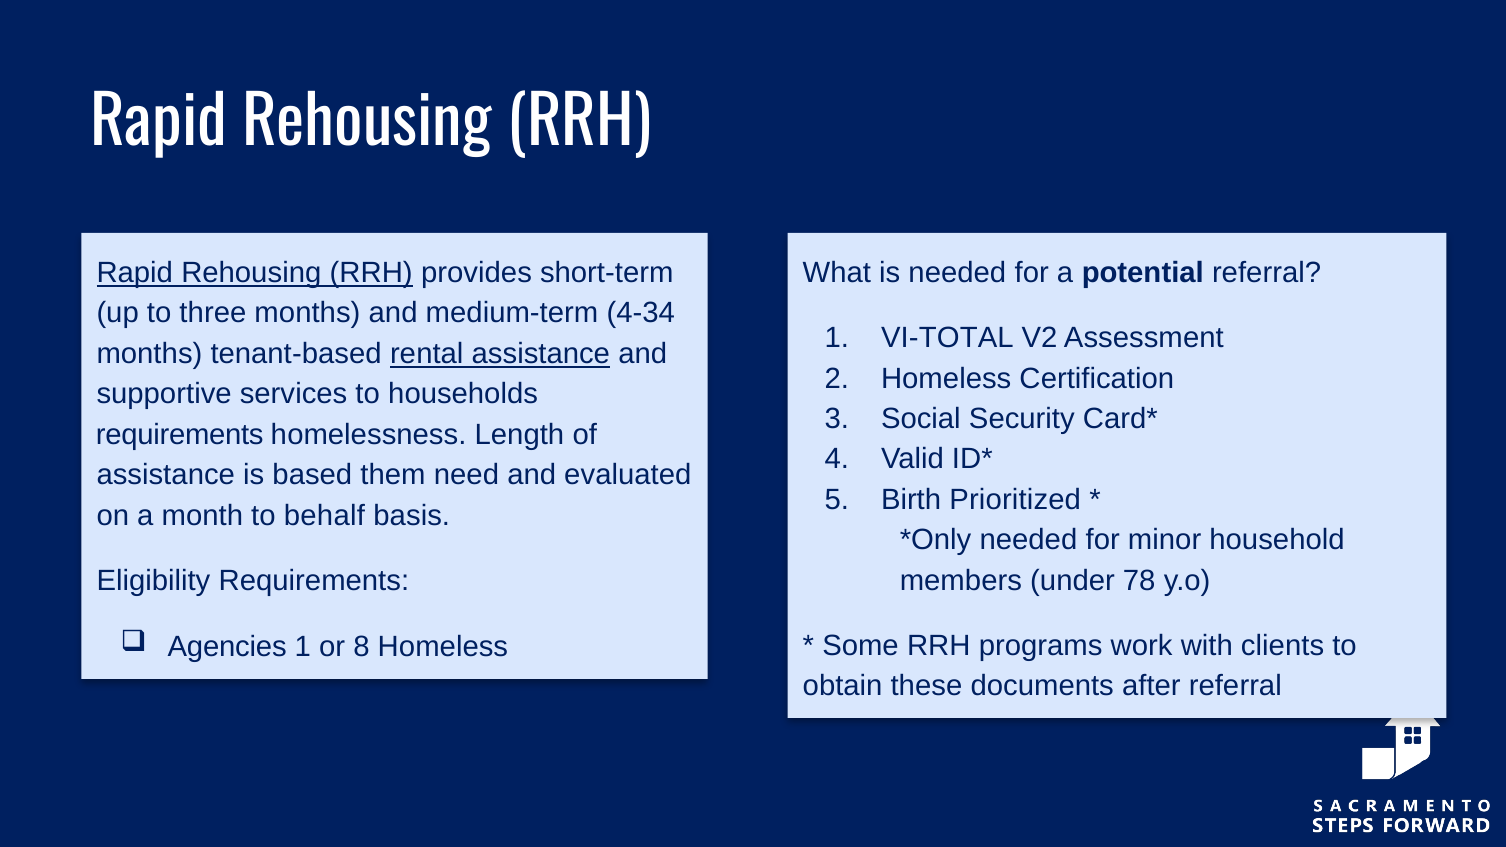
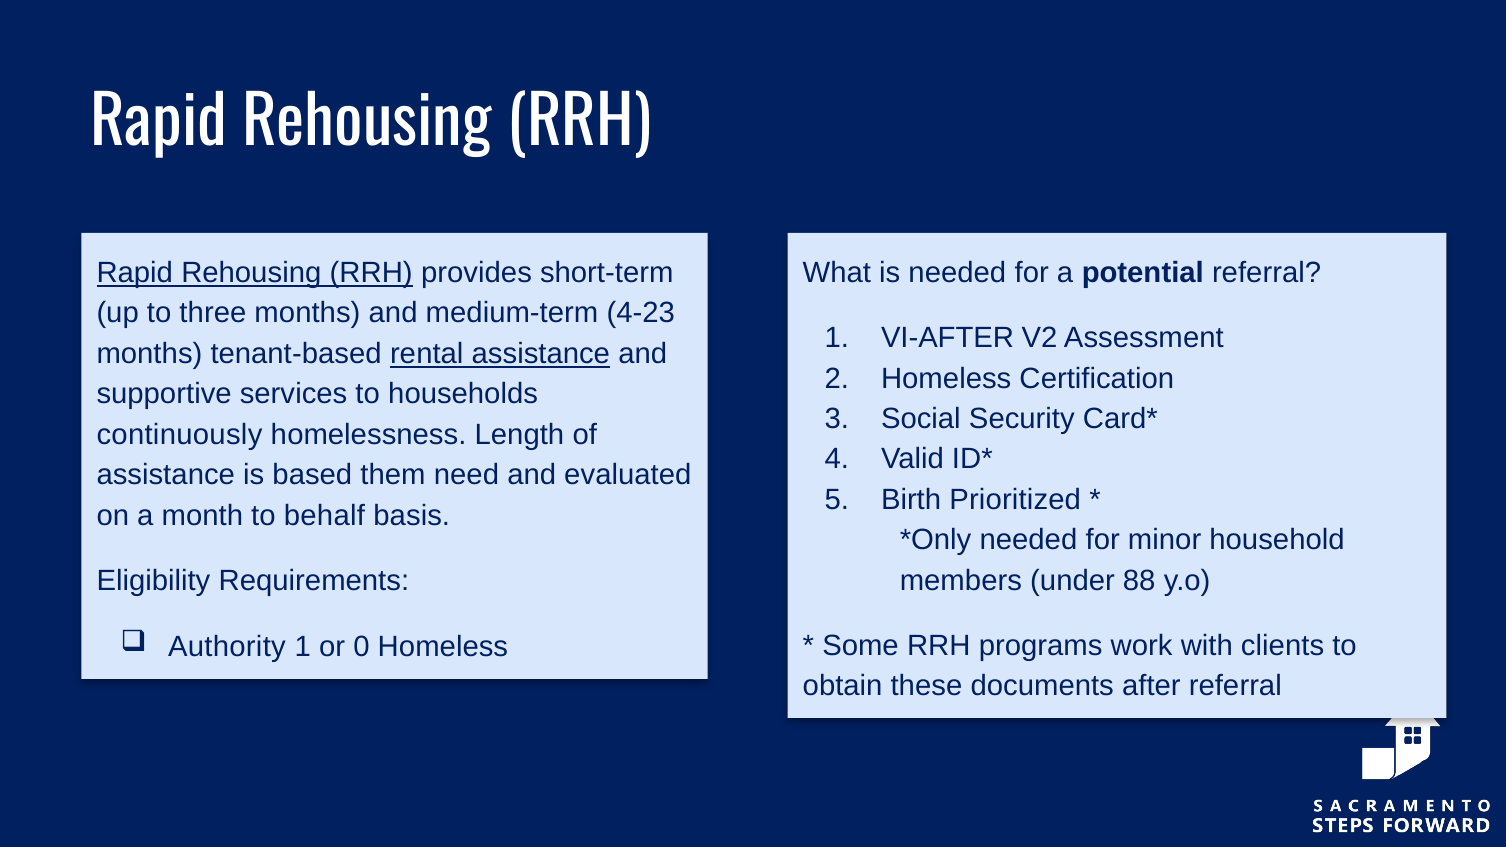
4-34: 4-34 -> 4-23
VI-TOTAL: VI-TOTAL -> VI-AFTER
requirements at (180, 435): requirements -> continuously
78: 78 -> 88
Agencies: Agencies -> Authority
8: 8 -> 0
